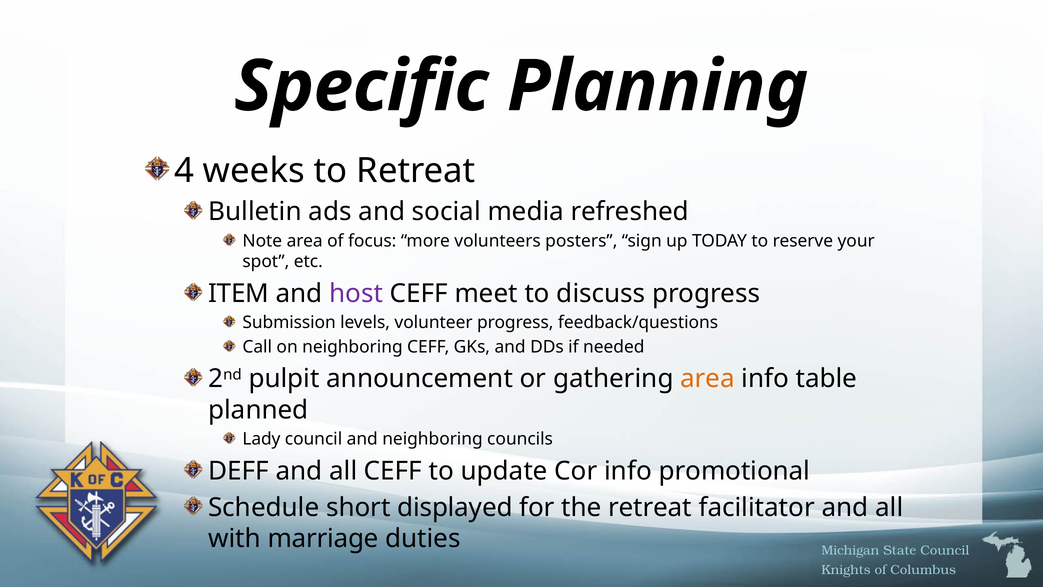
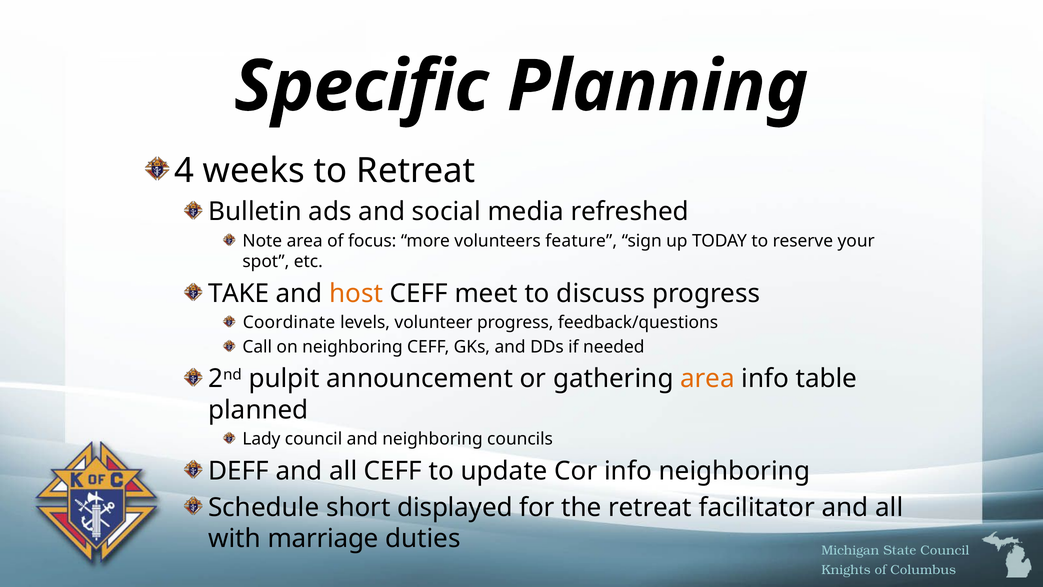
posters: posters -> feature
ITEM: ITEM -> TAKE
host colour: purple -> orange
Submission: Submission -> Coordinate
info promotional: promotional -> neighboring
